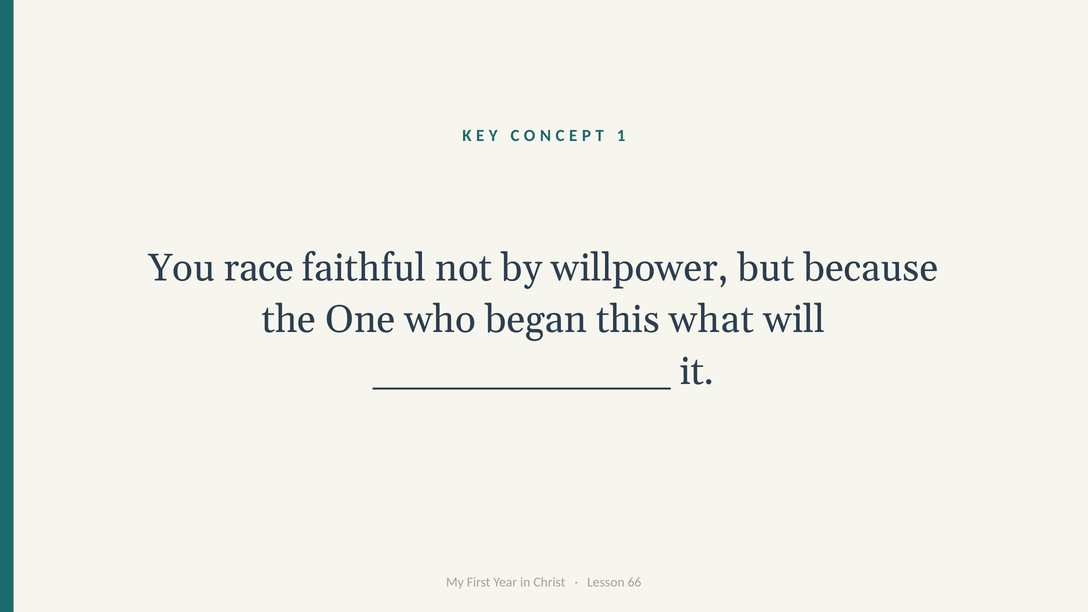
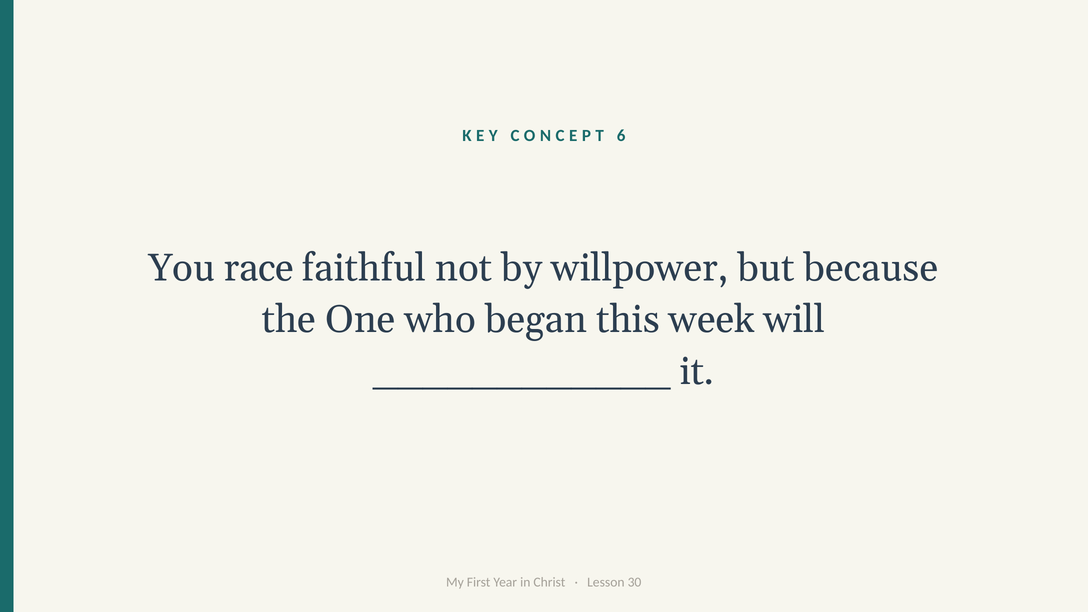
1: 1 -> 6
what: what -> week
66: 66 -> 30
